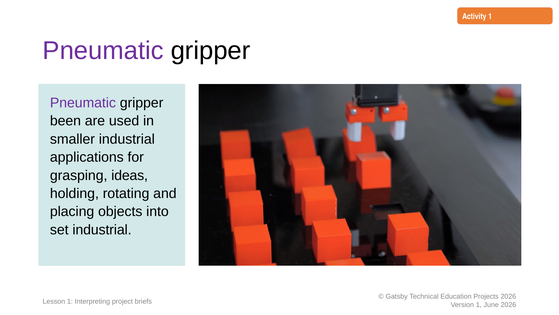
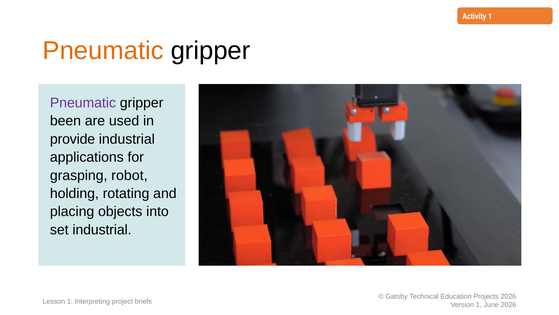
Pneumatic at (103, 51) colour: purple -> orange
smaller: smaller -> provide
ideas: ideas -> robot
